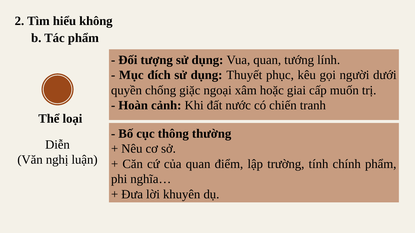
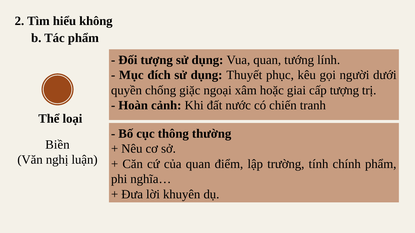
cấp muốn: muốn -> tượng
Diễn: Diễn -> Biền
